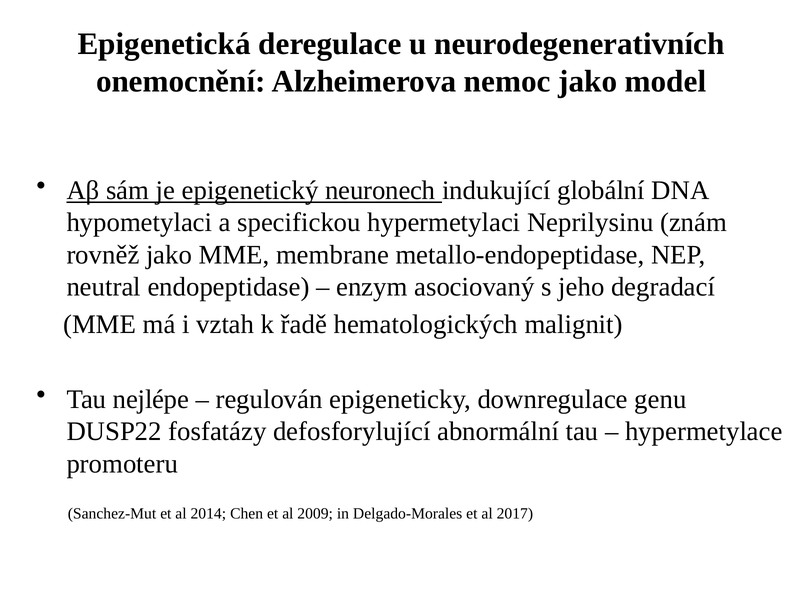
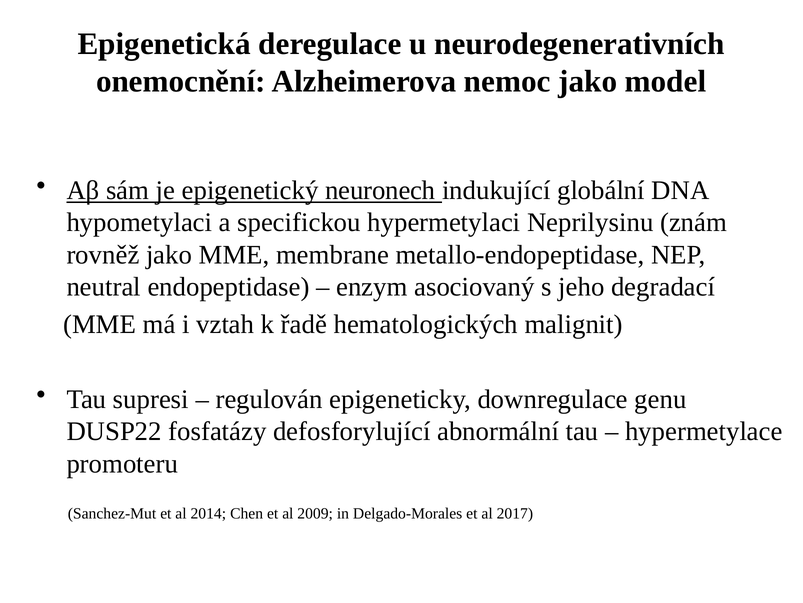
nejlépe: nejlépe -> supresi
